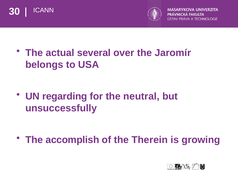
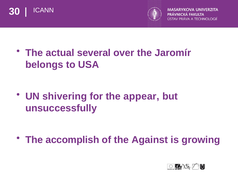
regarding: regarding -> shivering
neutral: neutral -> appear
Therein: Therein -> Against
